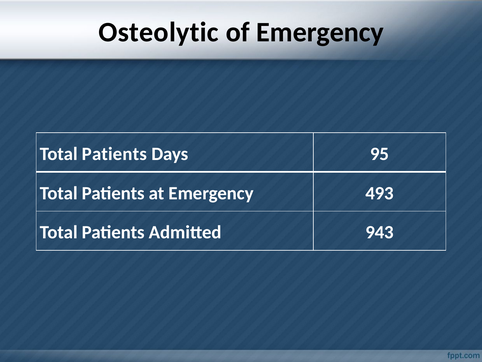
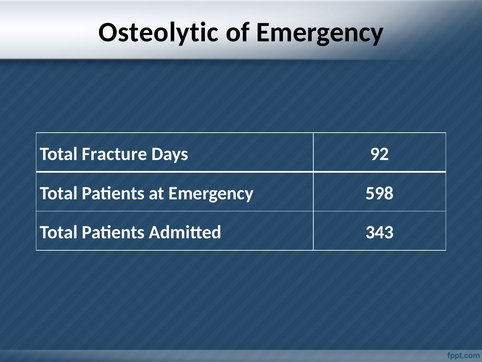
Patients at (114, 154): Patients -> Fracture
95: 95 -> 92
493: 493 -> 598
943: 943 -> 343
